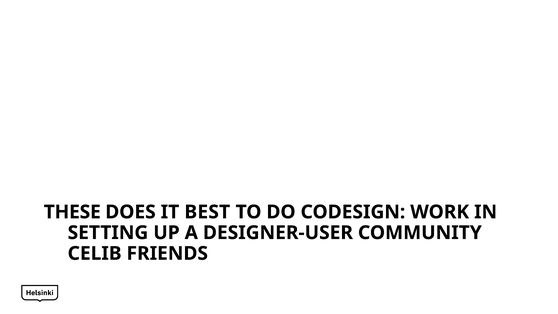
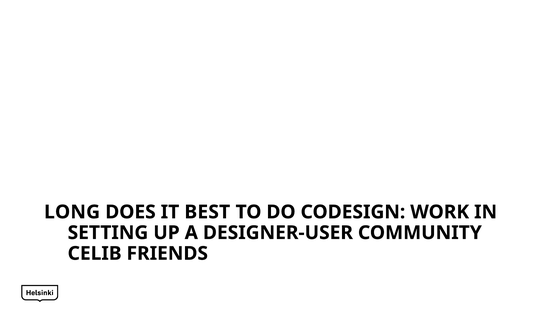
THESE: THESE -> LONG
